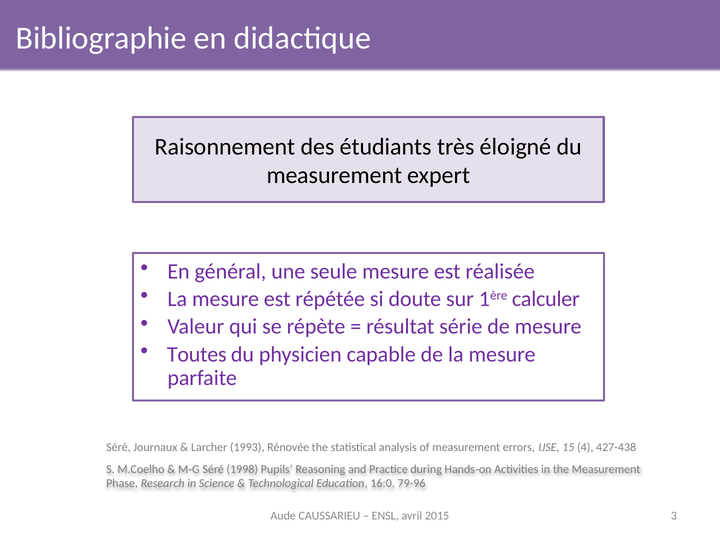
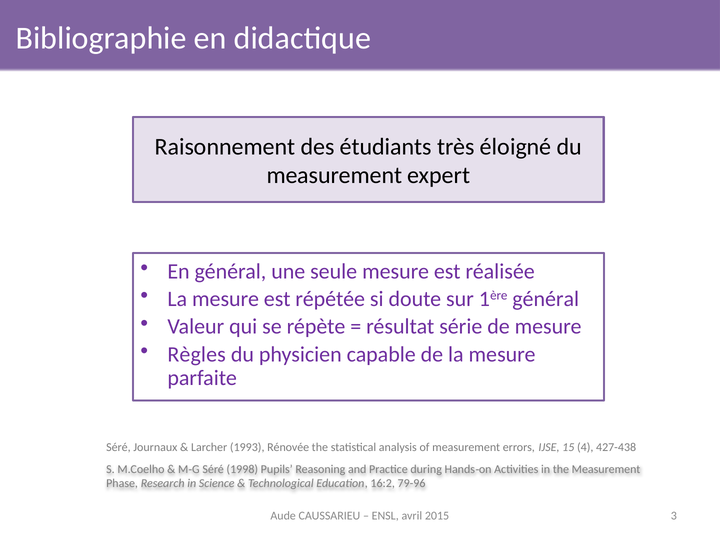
1ère calculer: calculer -> général
Toutes: Toutes -> Règles
16:0: 16:0 -> 16:2
